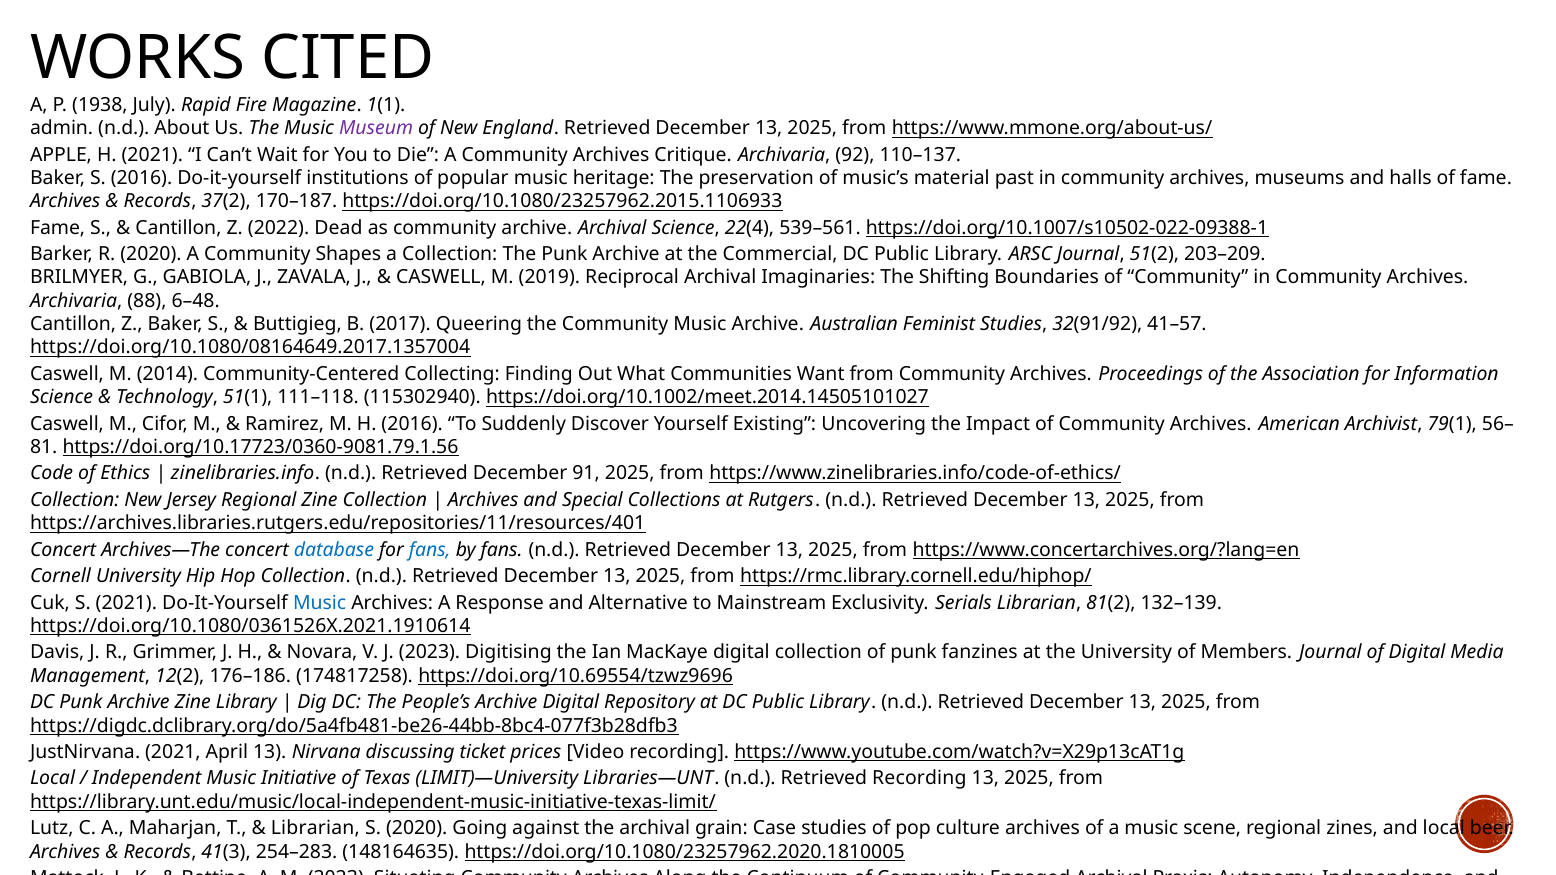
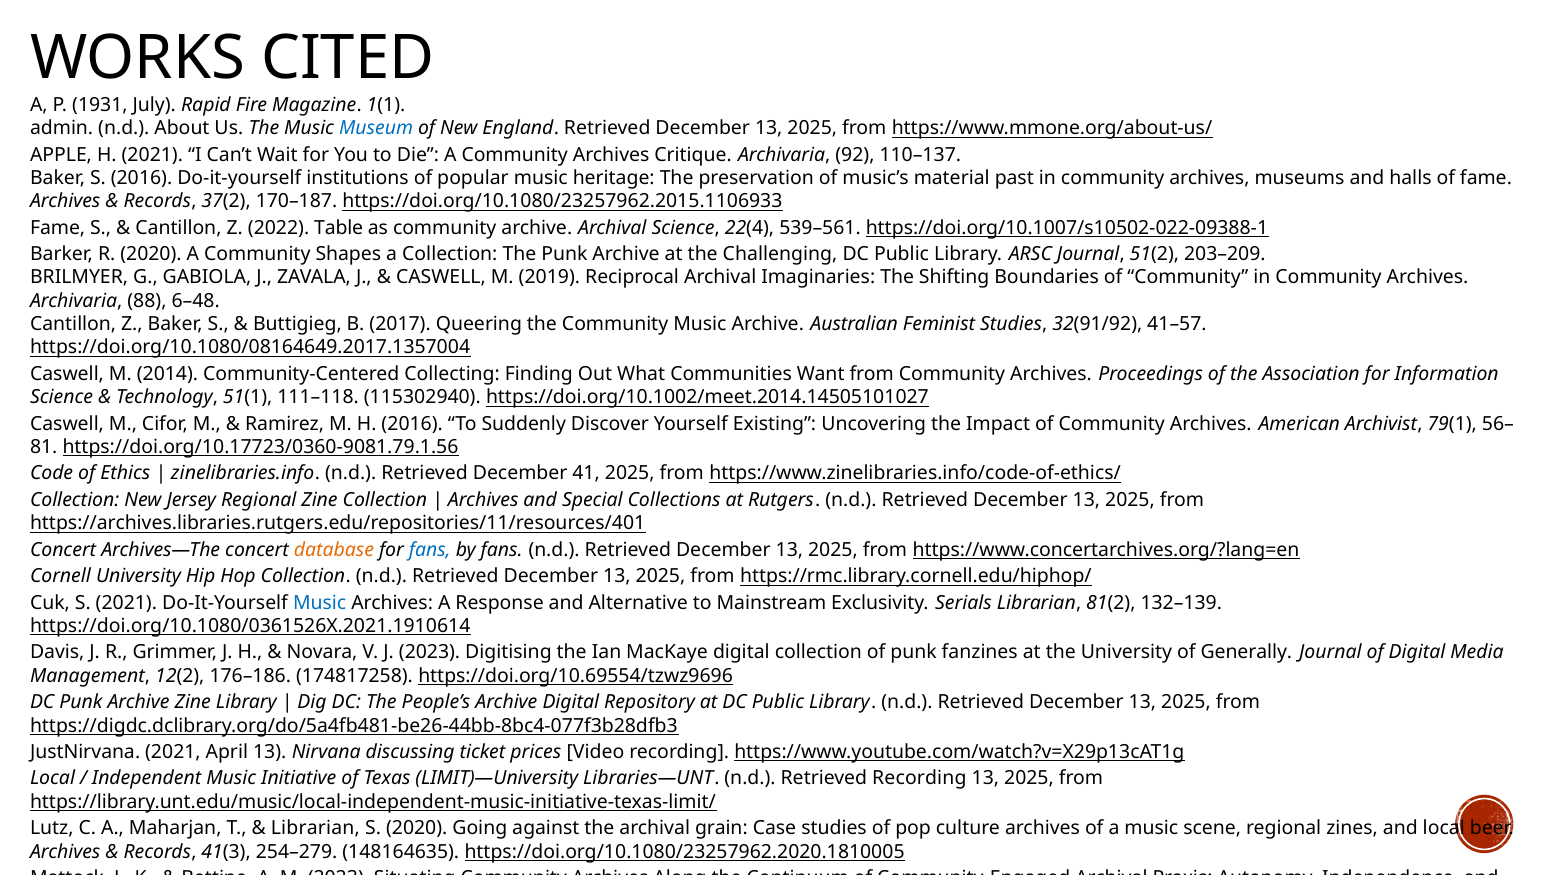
1938: 1938 -> 1931
Museum colour: purple -> blue
Dead: Dead -> Table
Commercial: Commercial -> Challenging
91: 91 -> 41
database colour: blue -> orange
Members: Members -> Generally
254–283: 254–283 -> 254–279
